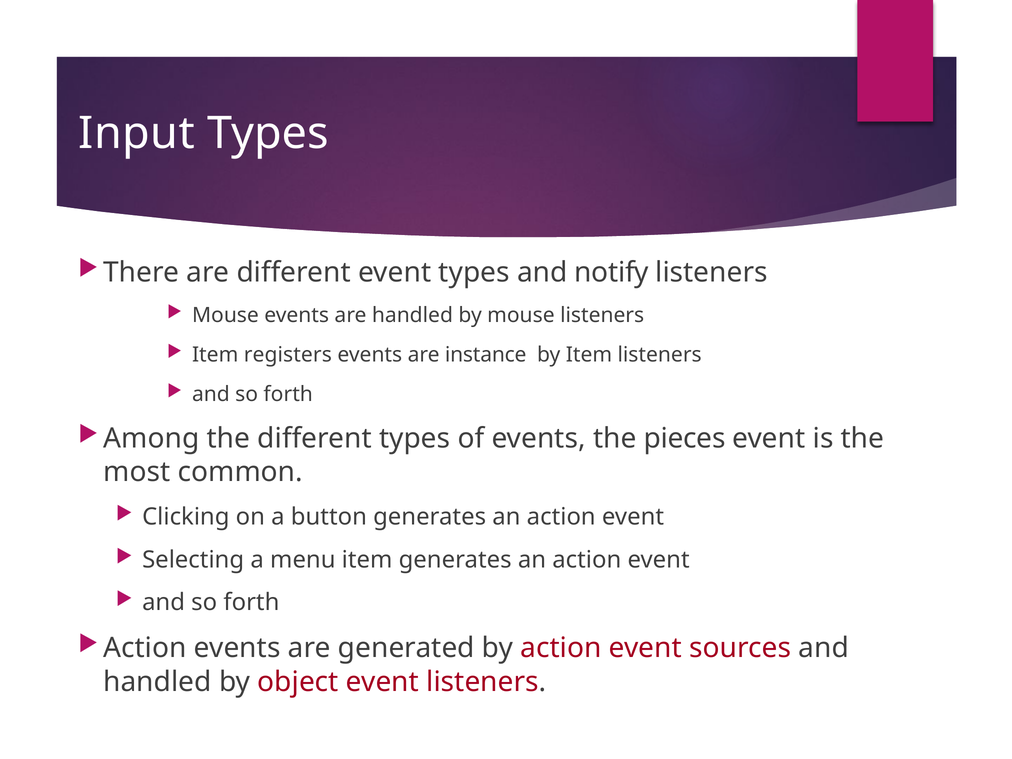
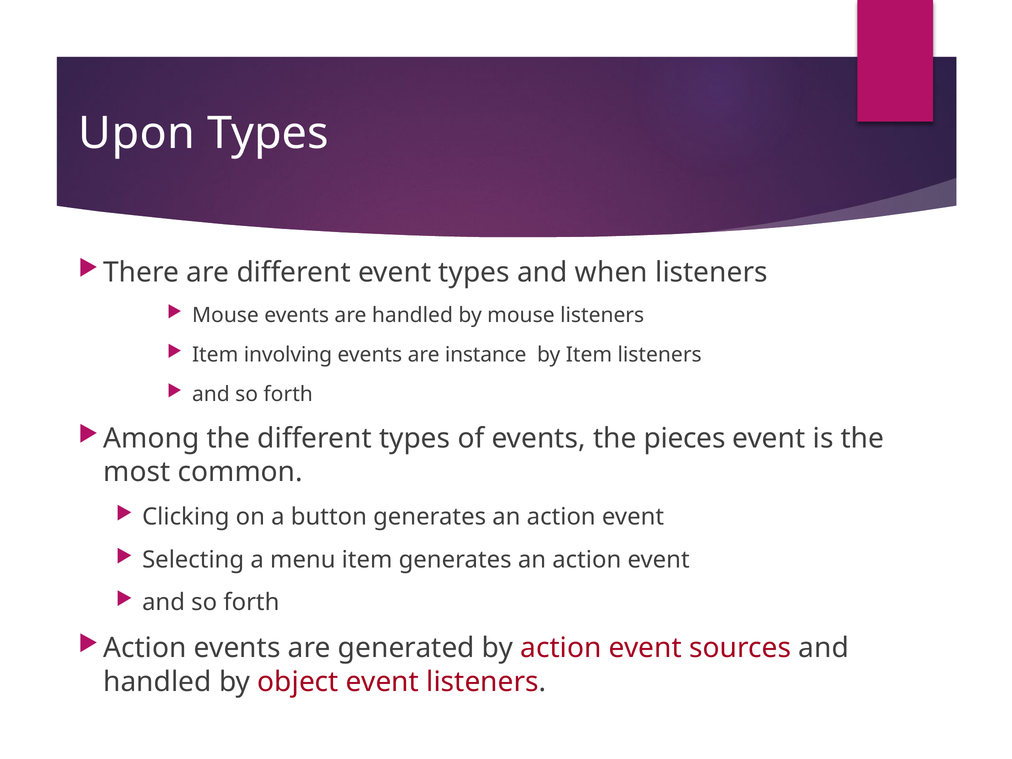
Input: Input -> Upon
notify: notify -> when
registers: registers -> involving
